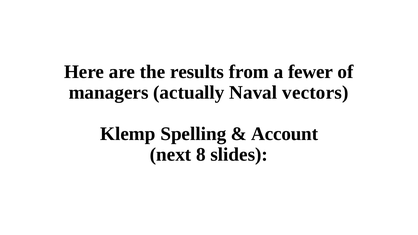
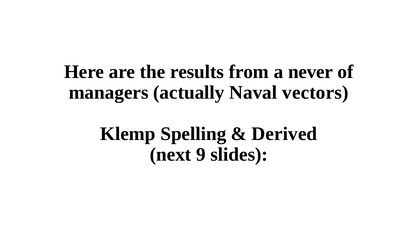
fewer: fewer -> never
Account: Account -> Derived
8: 8 -> 9
